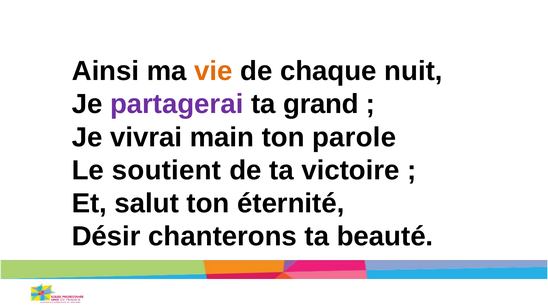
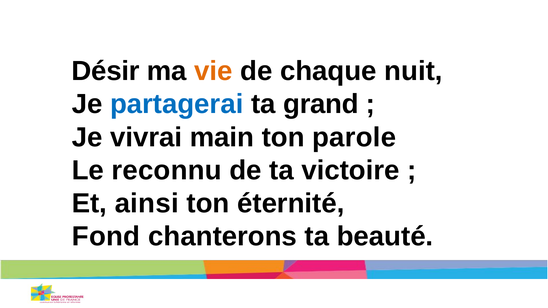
Ainsi: Ainsi -> Désir
partagerai colour: purple -> blue
soutient: soutient -> reconnu
salut: salut -> ainsi
Désir: Désir -> Fond
